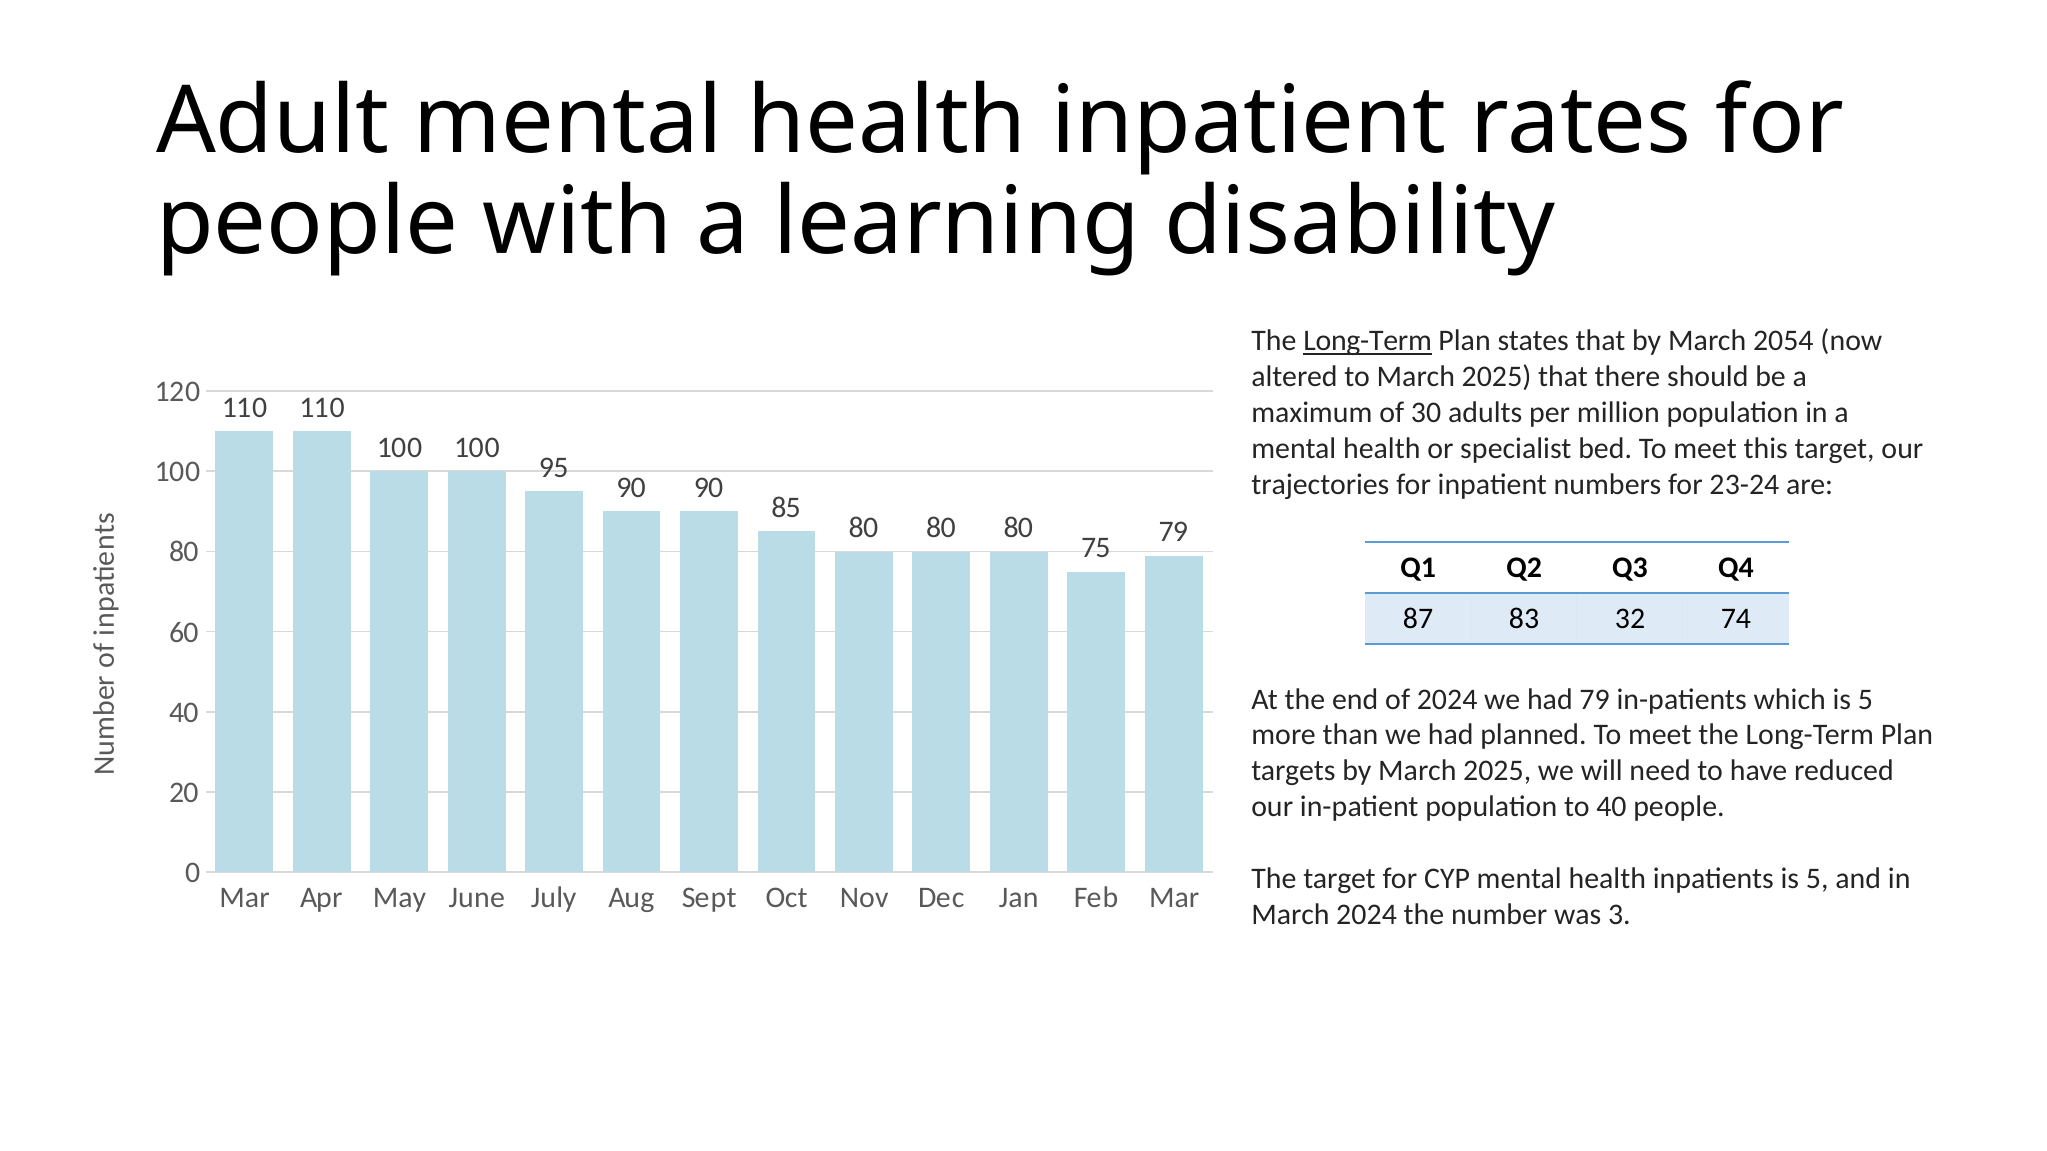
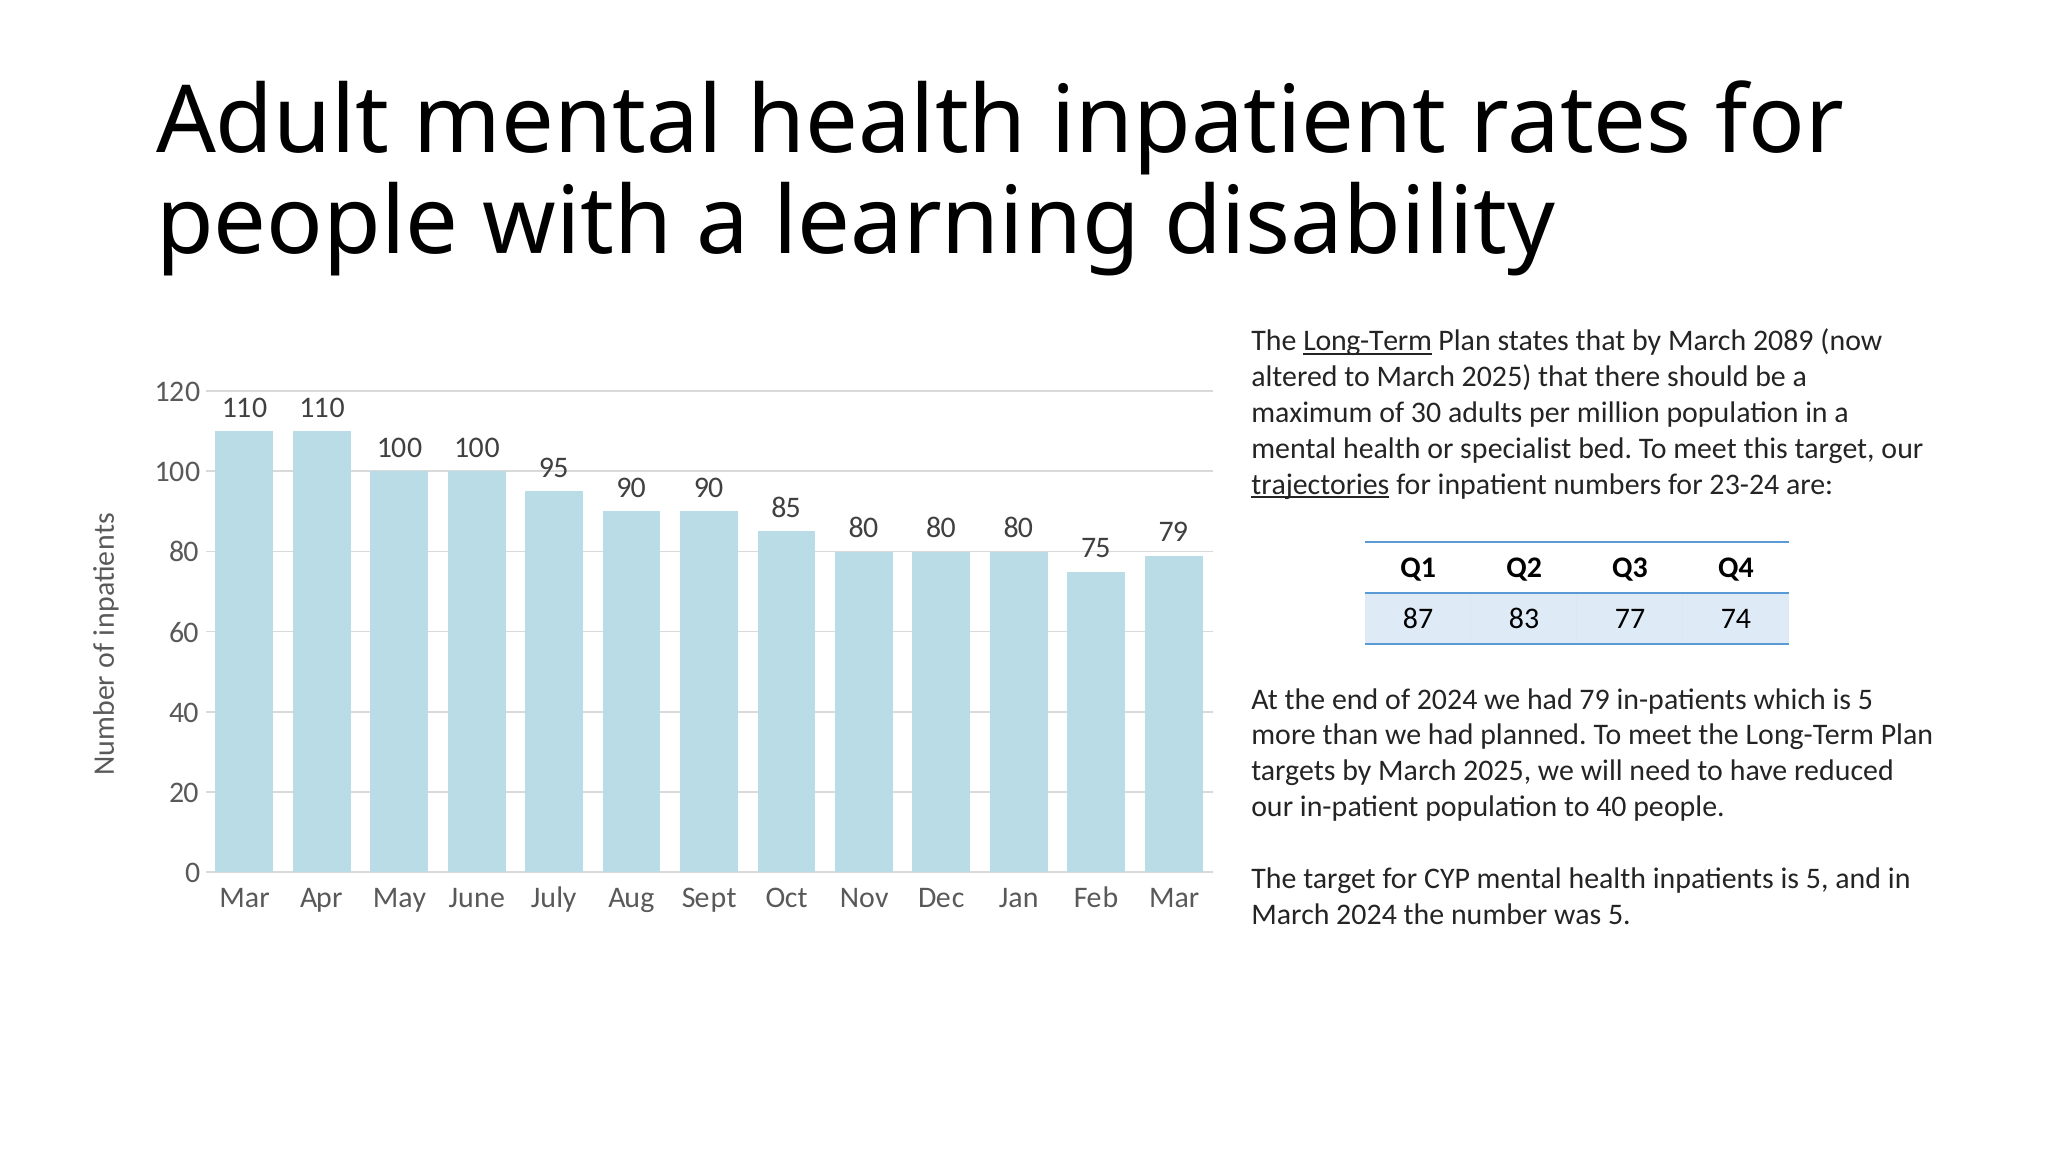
2054: 2054 -> 2089
trajectories underline: none -> present
32: 32 -> 77
was 3: 3 -> 5
